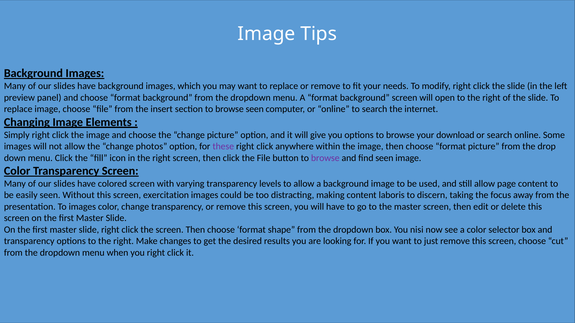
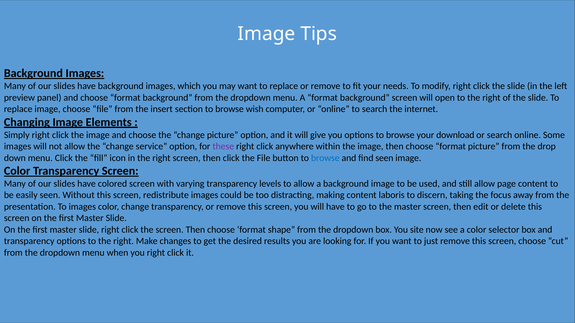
browse seen: seen -> wish
photos: photos -> service
browse at (325, 158) colour: purple -> blue
exercitation: exercitation -> redistribute
nisi: nisi -> site
